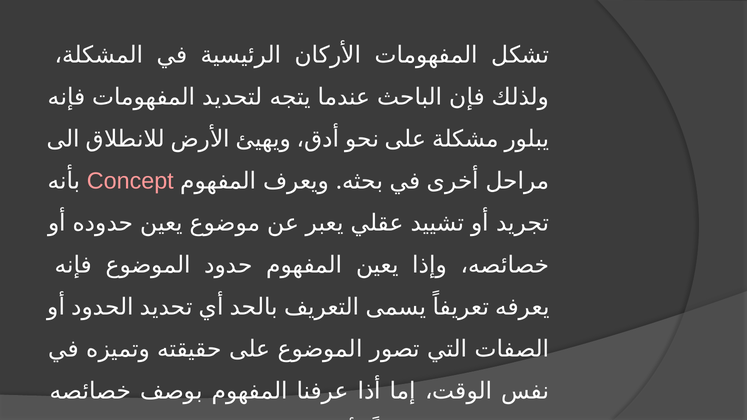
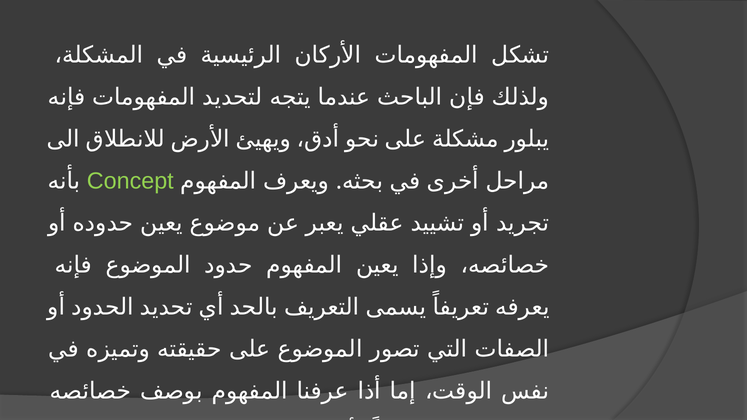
Concept colour: pink -> light green
